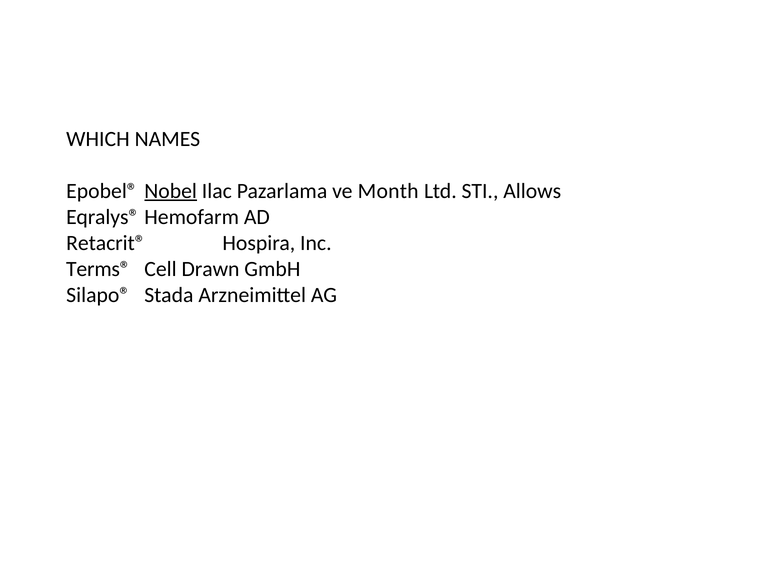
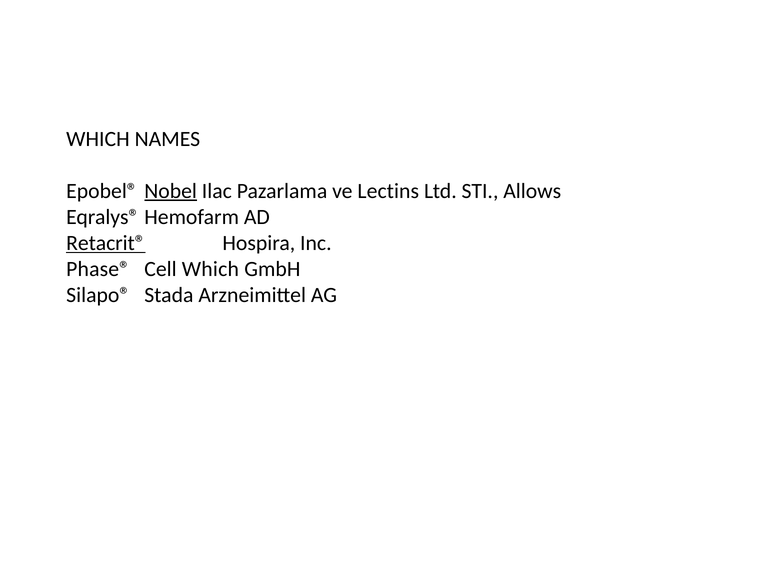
Month: Month -> Lectins
Retacrit® underline: none -> present
Terms®: Terms® -> Phase®
Cell Drawn: Drawn -> Which
